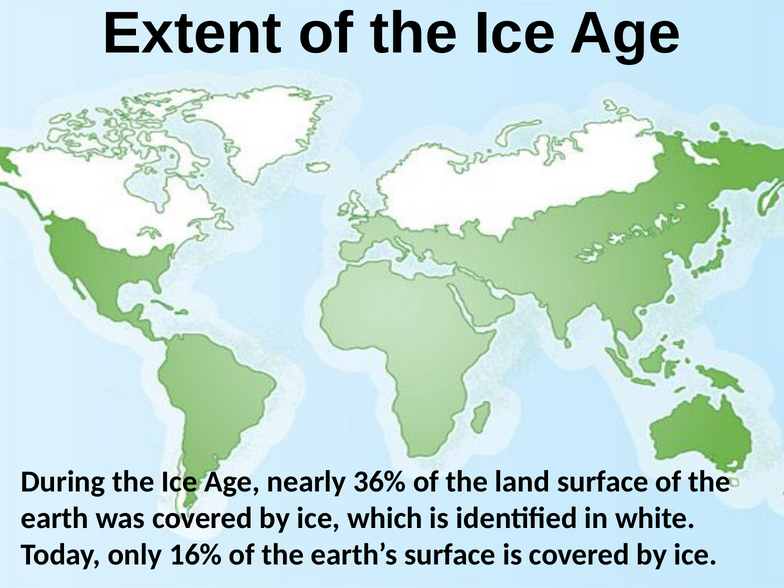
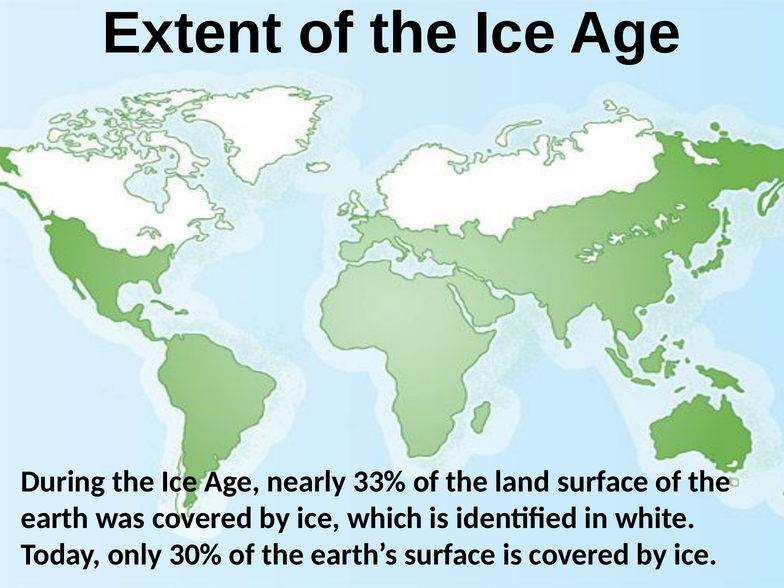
36%: 36% -> 33%
16%: 16% -> 30%
